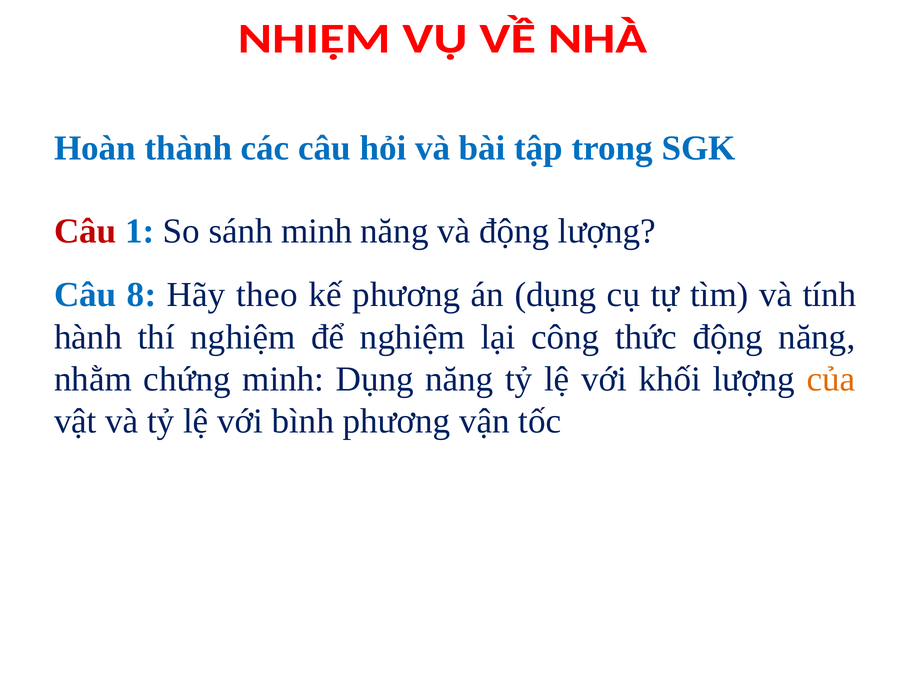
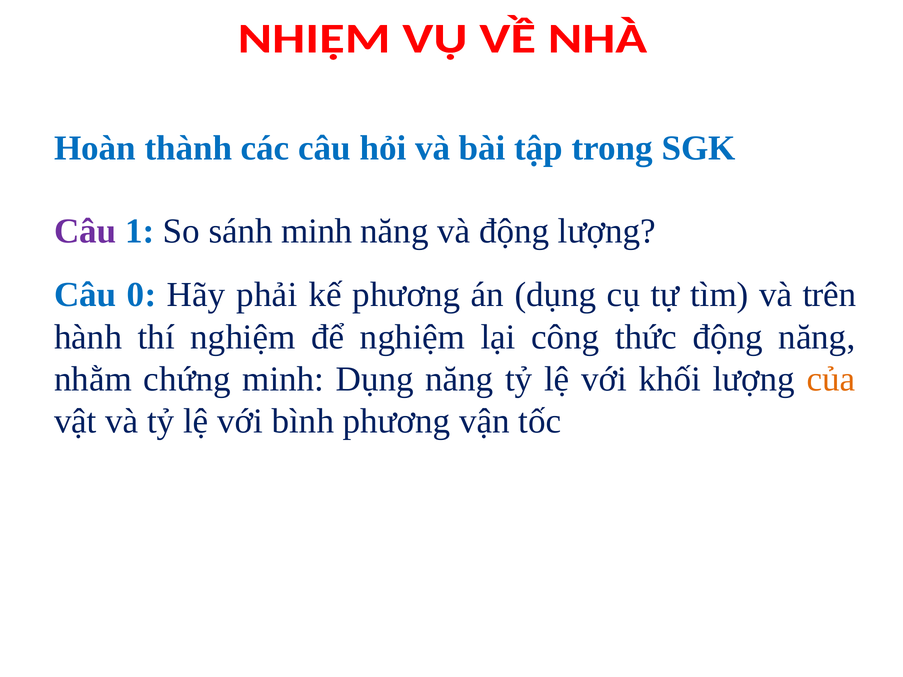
Câu at (85, 231) colour: red -> purple
8: 8 -> 0
theo: theo -> phải
tính: tính -> trên
